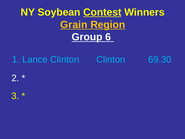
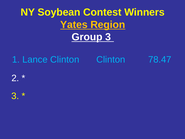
Contest underline: present -> none
Grain: Grain -> Yates
Group 6: 6 -> 3
69.30: 69.30 -> 78.47
